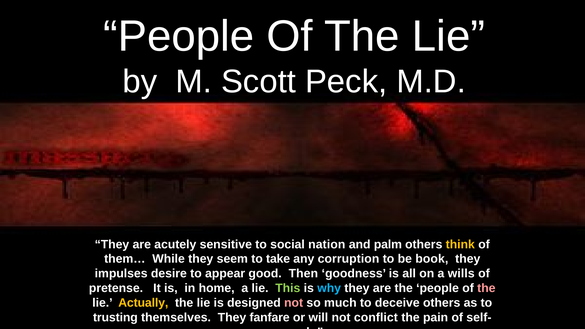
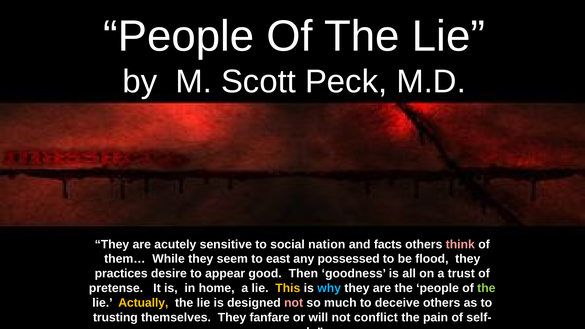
palm: palm -> facts
think colour: yellow -> pink
take: take -> east
corruption: corruption -> possessed
book: book -> flood
impulses: impulses -> practices
wills: wills -> trust
This colour: light green -> yellow
the at (486, 288) colour: pink -> light green
